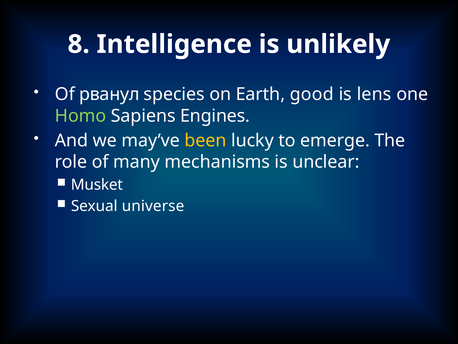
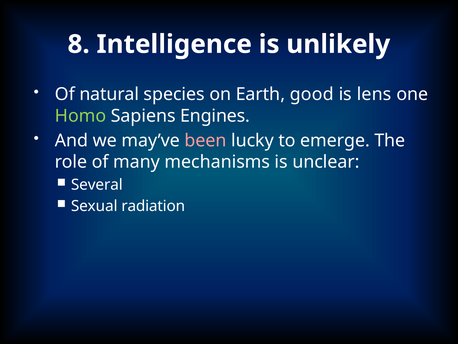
рванул: рванул -> natural
been colour: yellow -> pink
Musket: Musket -> Several
universe: universe -> radiation
